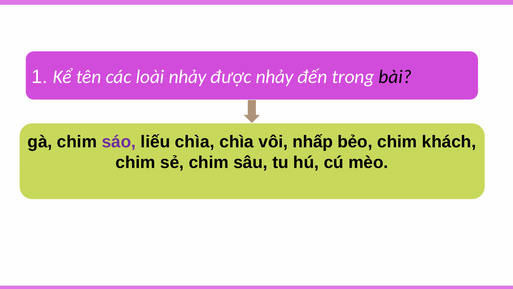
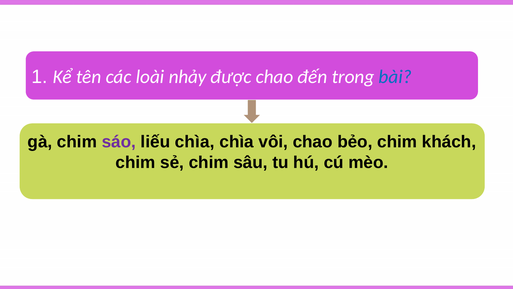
được nhảy: nhảy -> chao
bài colour: black -> blue
vôi nhấp: nhấp -> chao
